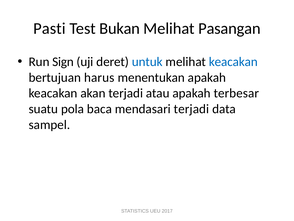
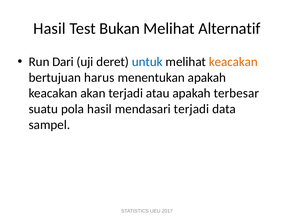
Pasti at (50, 28): Pasti -> Hasil
Pasangan: Pasangan -> Alternatif
Sign: Sign -> Dari
keacakan at (233, 62) colour: blue -> orange
pola baca: baca -> hasil
